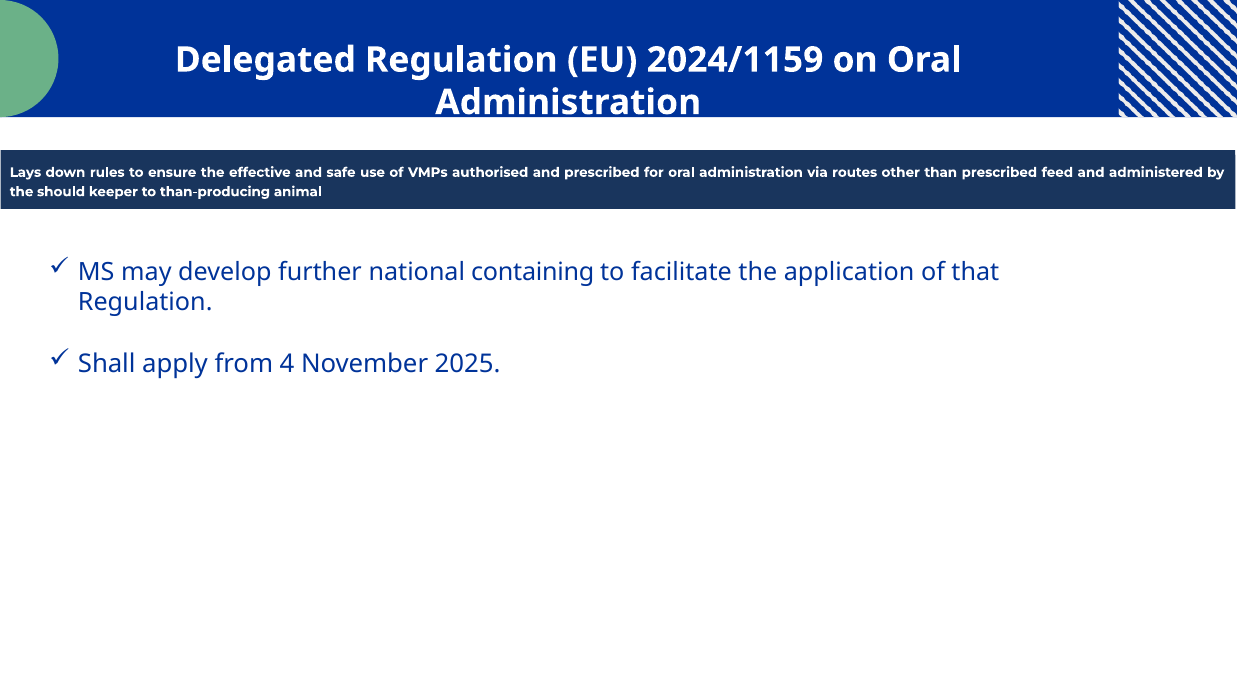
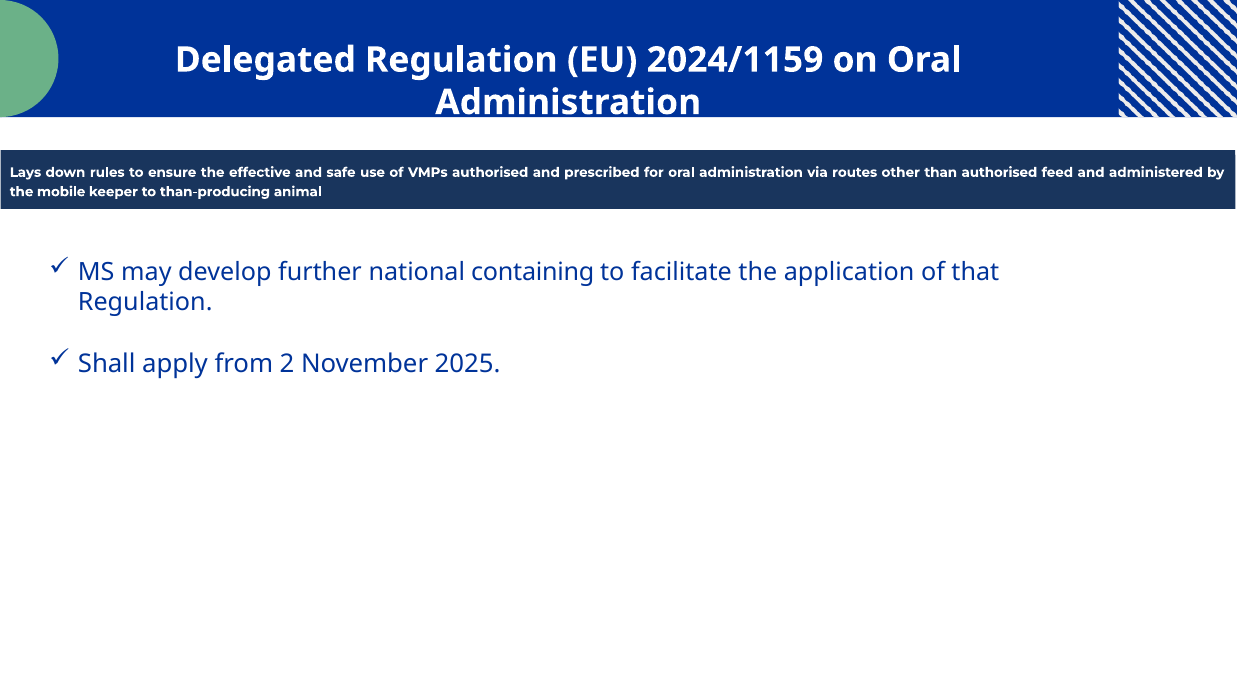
than prescribed: prescribed -> authorised
should: should -> mobile
4: 4 -> 2
